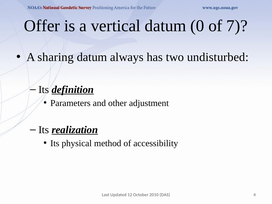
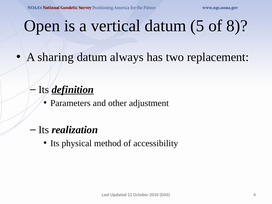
Offer: Offer -> Open
0: 0 -> 5
7: 7 -> 8
undisturbed: undisturbed -> replacement
realization underline: present -> none
